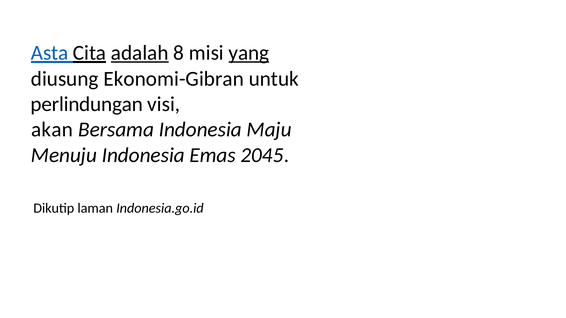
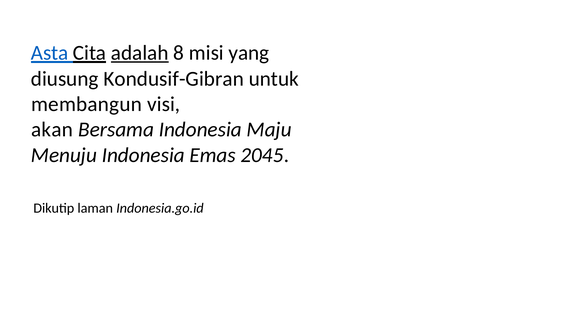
yang underline: present -> none
Ekonomi-Gibran: Ekonomi-Gibran -> Kondusif-Gibran
perlindungan: perlindungan -> membangun
